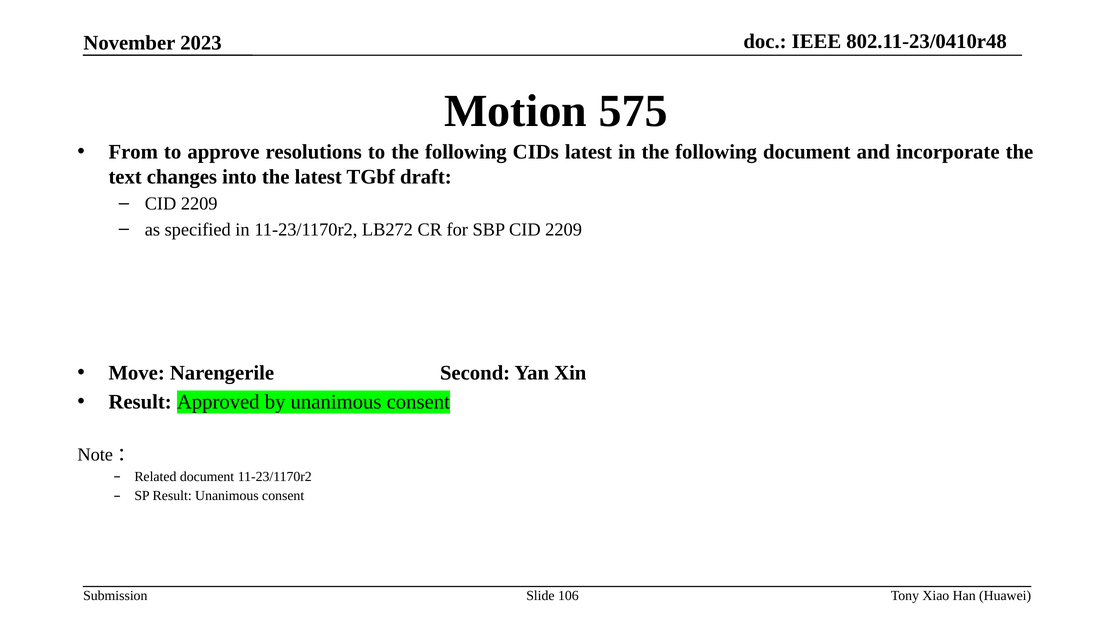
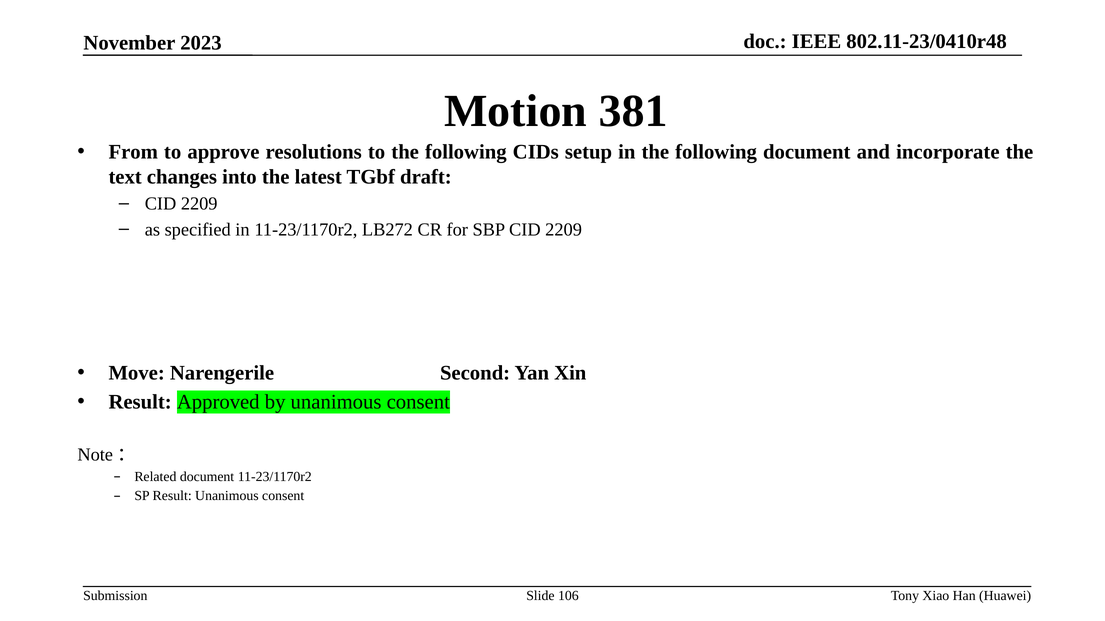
575: 575 -> 381
CIDs latest: latest -> setup
